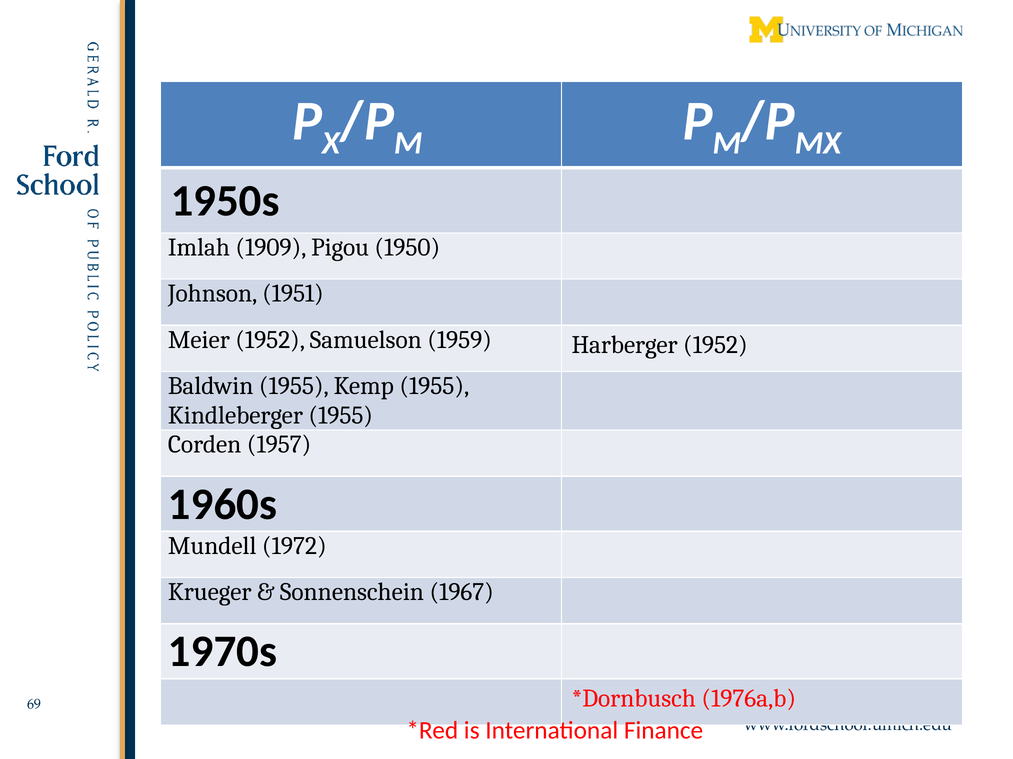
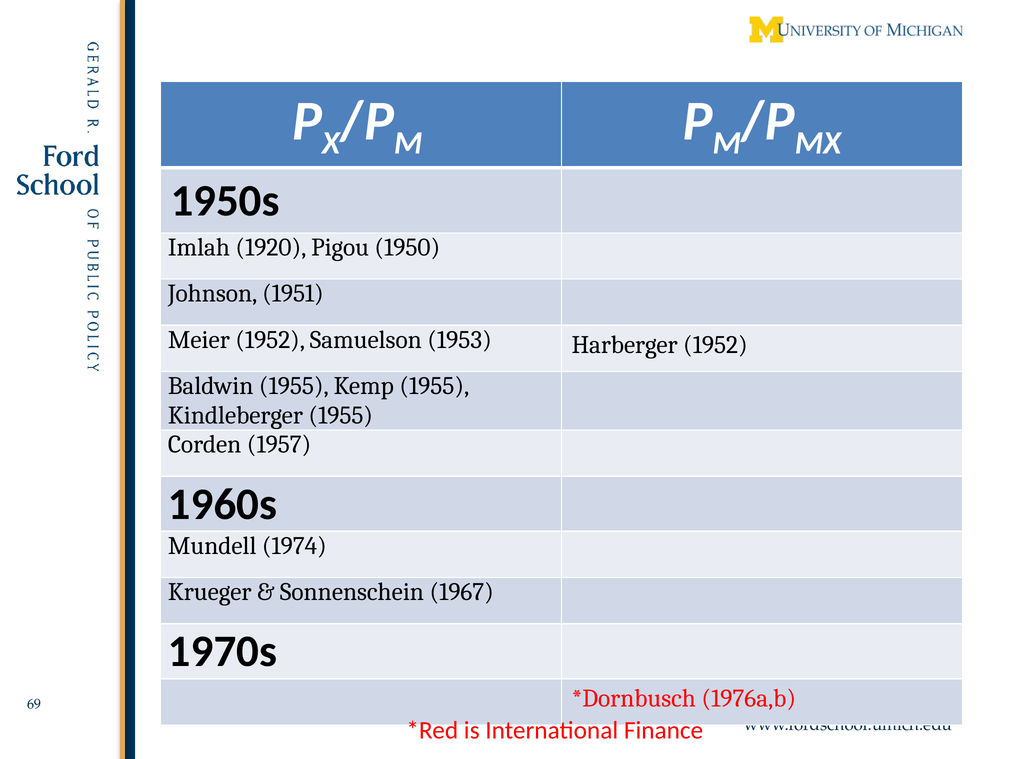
1909: 1909 -> 1920
1959: 1959 -> 1953
1972: 1972 -> 1974
